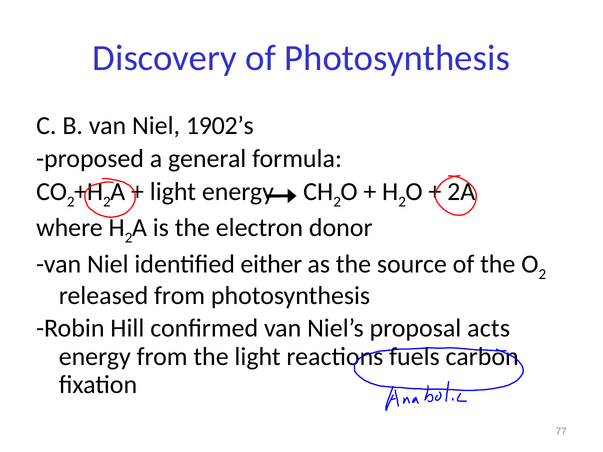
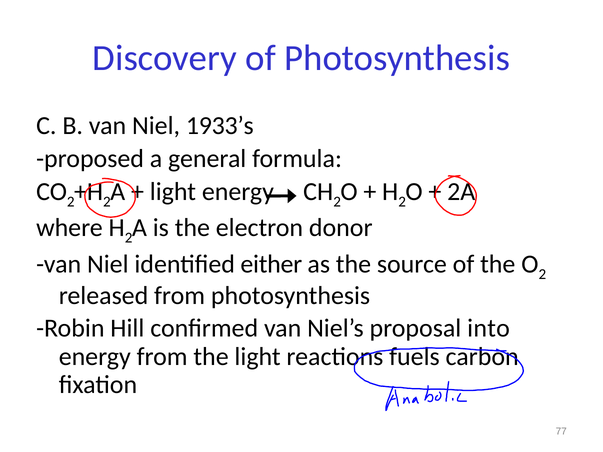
1902’s: 1902’s -> 1933’s
acts: acts -> into
